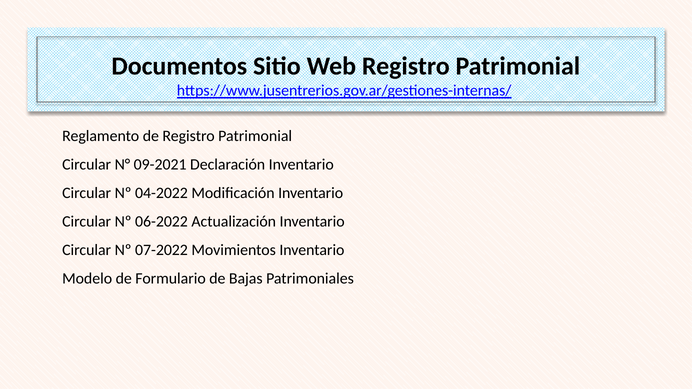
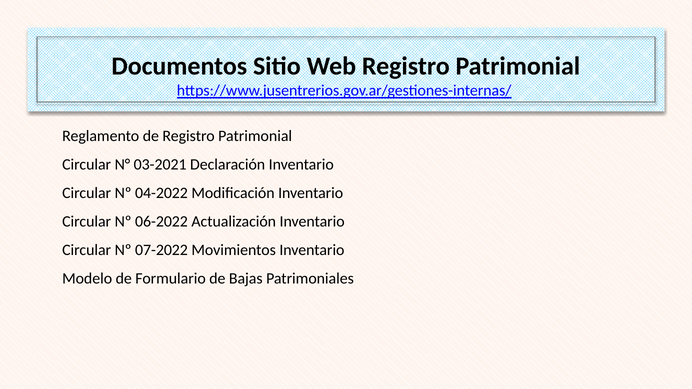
09-2021: 09-2021 -> 03-2021
